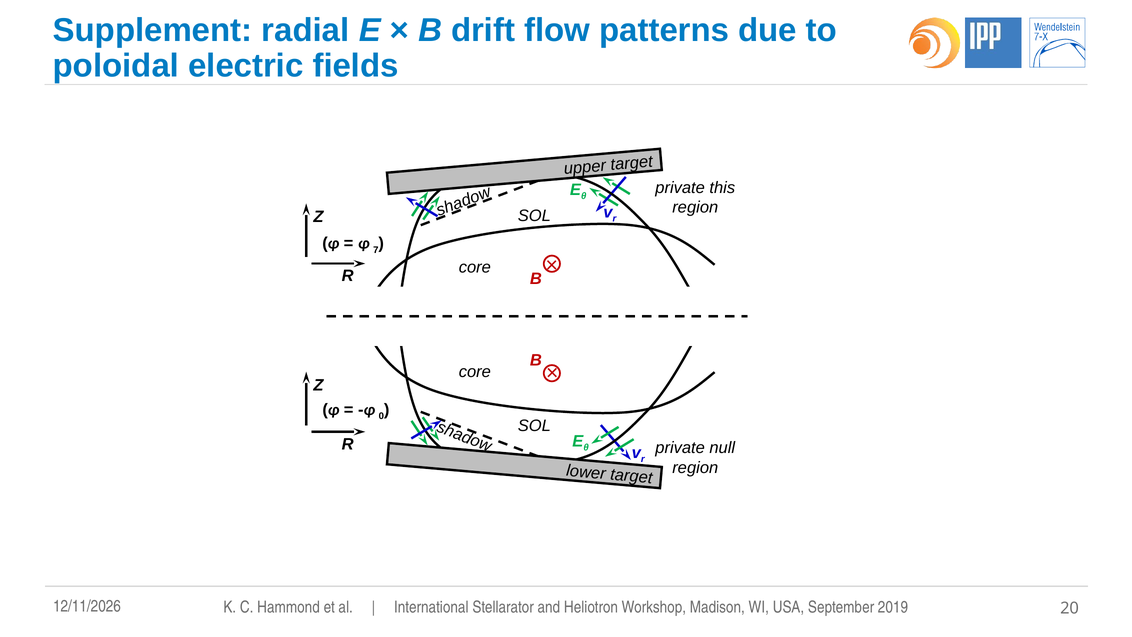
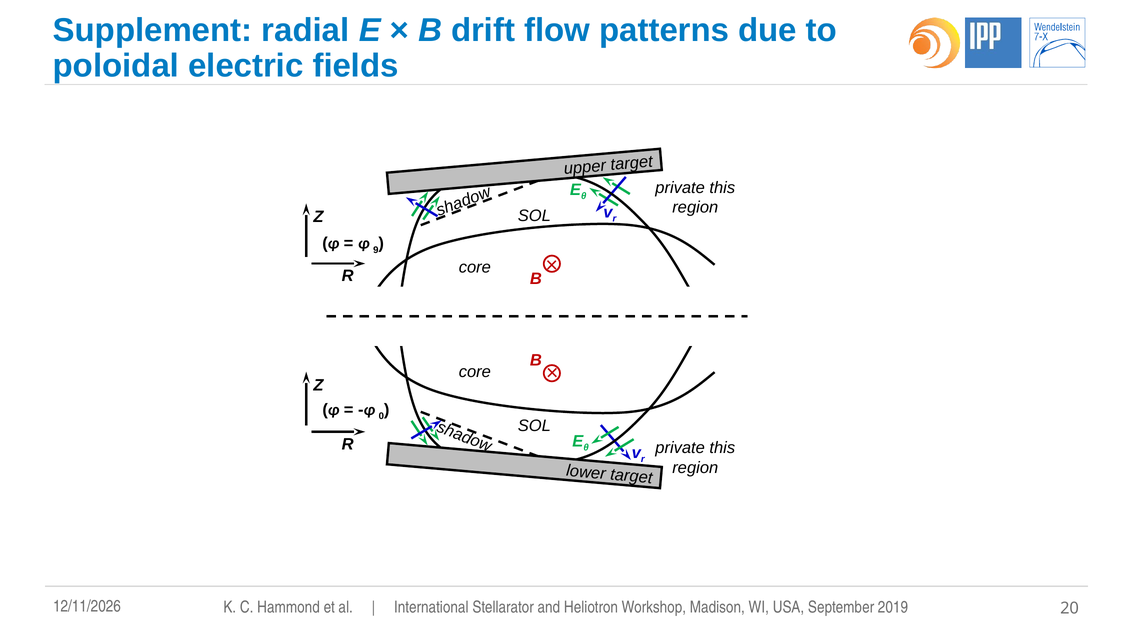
7: 7 -> 9
null at (722, 448): null -> this
